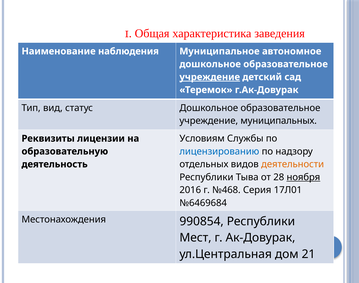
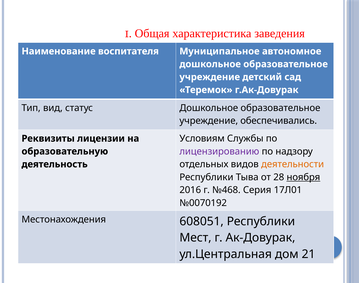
наблюдения: наблюдения -> воспитателя
учреждение at (210, 77) underline: present -> none
муниципальных: муниципальных -> обеспечивались
лицензированию colour: blue -> purple
№6469684: №6469684 -> №0070192
990854: 990854 -> 608051
